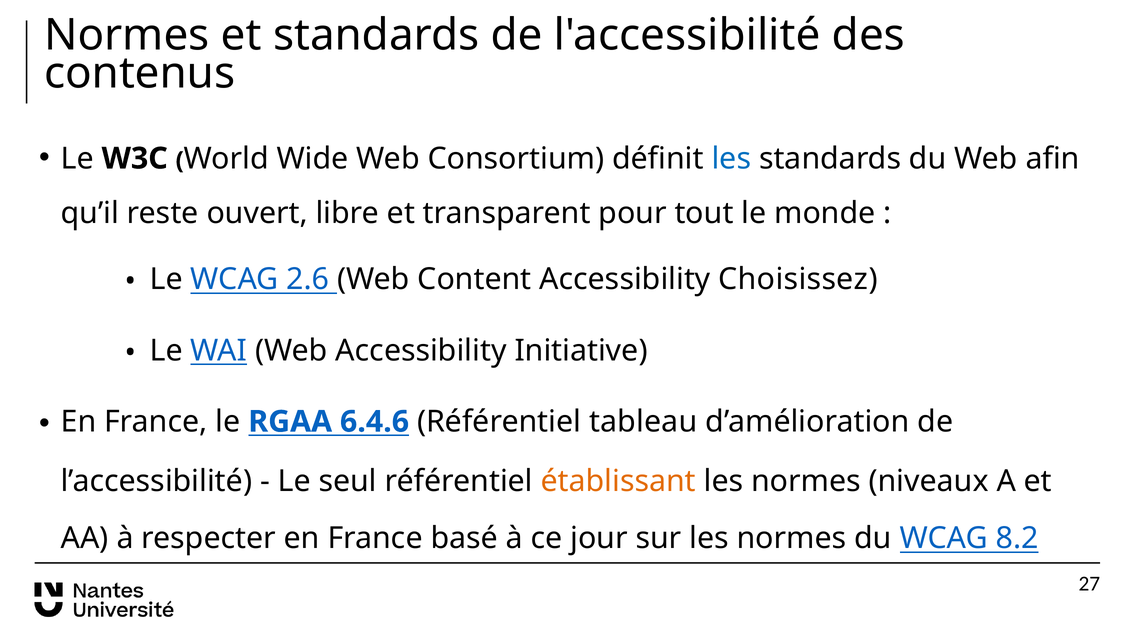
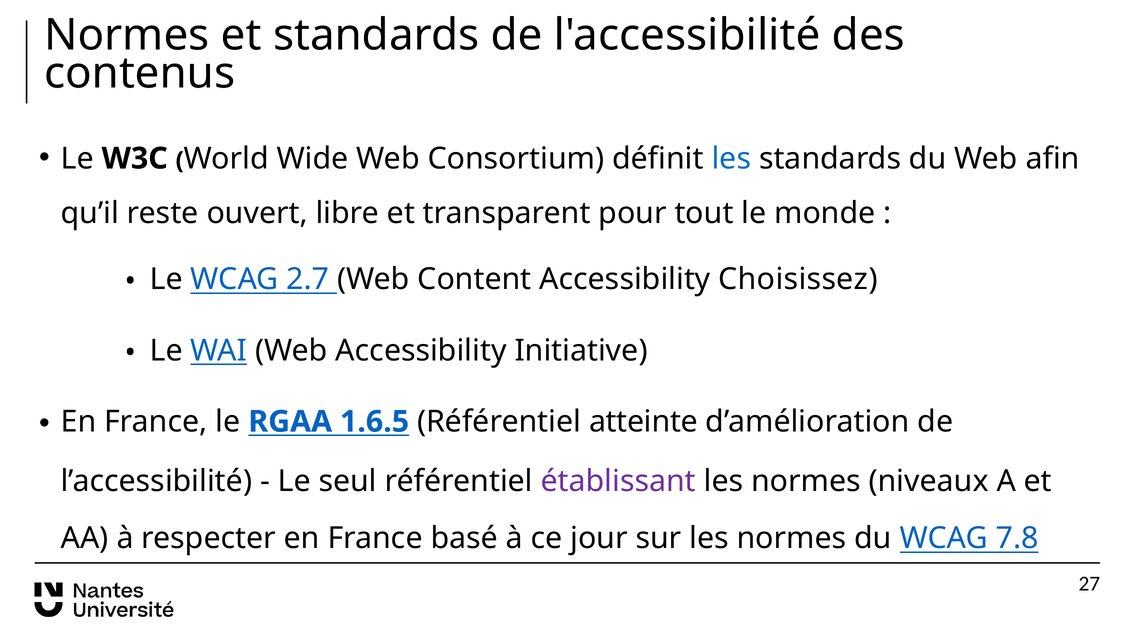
2.6: 2.6 -> 2.7
6.4.6: 6.4.6 -> 1.6.5
tableau: tableau -> atteinte
établissant colour: orange -> purple
8.2: 8.2 -> 7.8
